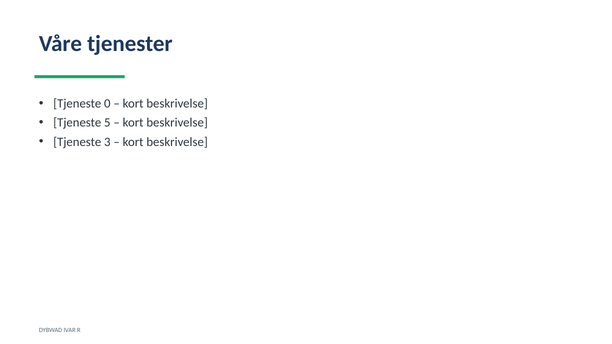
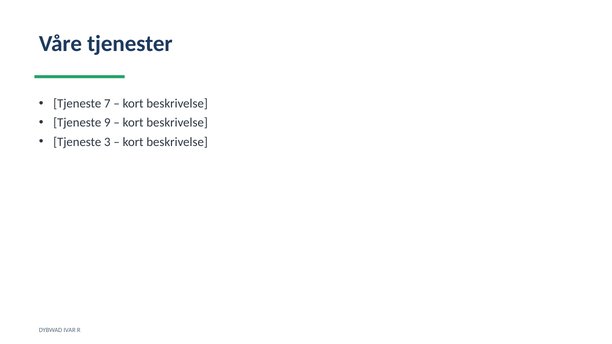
0: 0 -> 7
5: 5 -> 9
